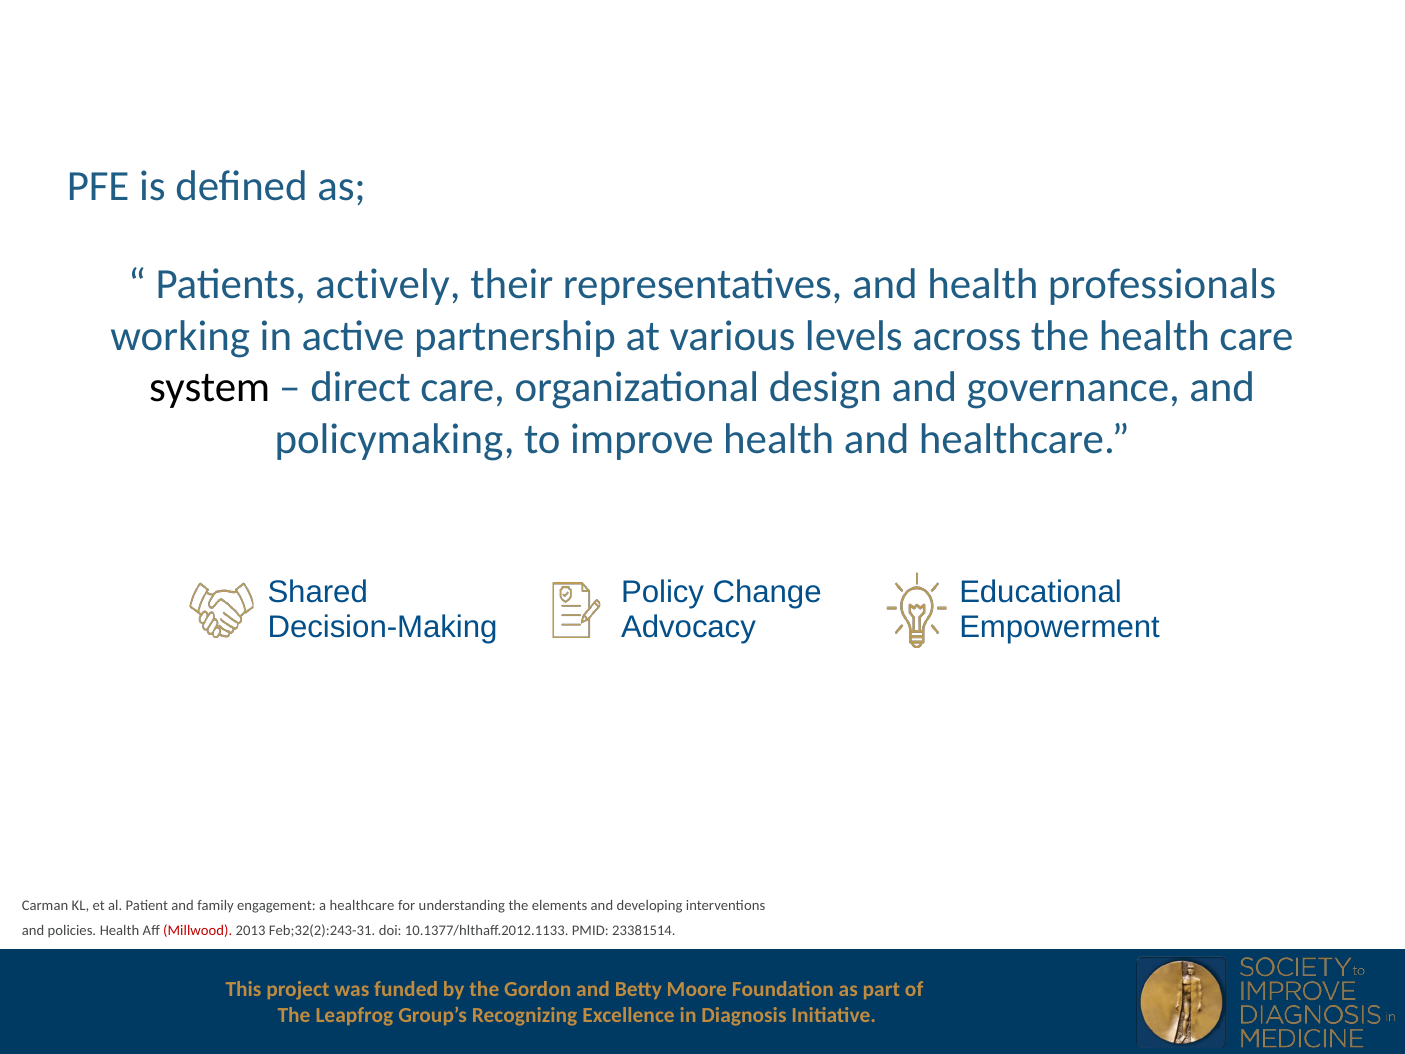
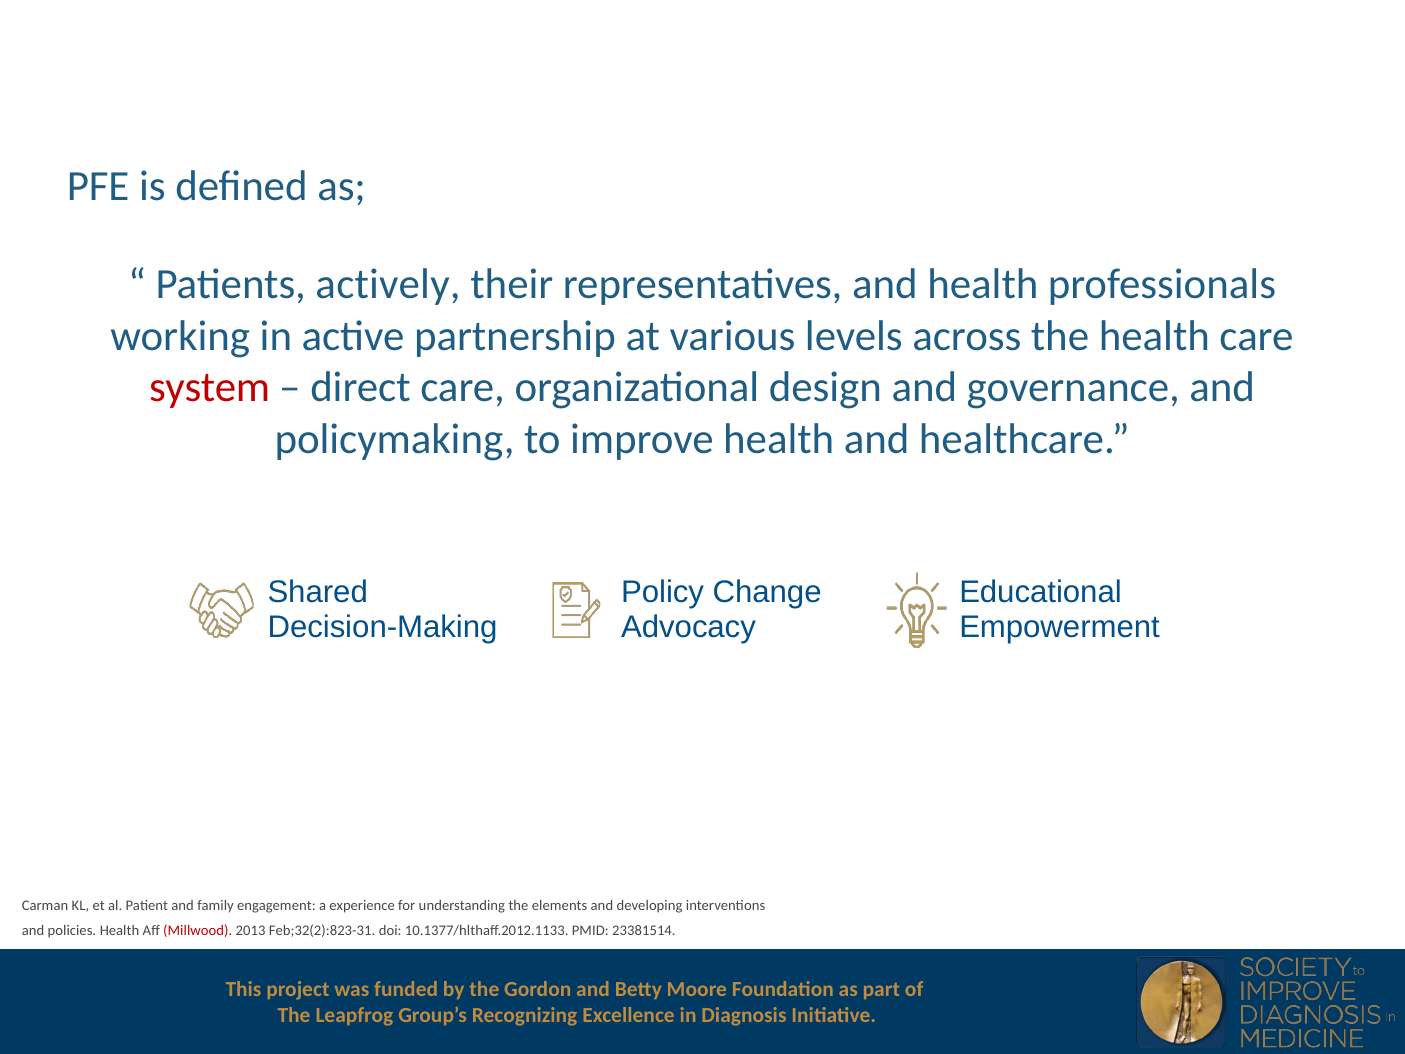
system colour: black -> red
a healthcare: healthcare -> experience
Feb;32(2):243-31: Feb;32(2):243-31 -> Feb;32(2):823-31
